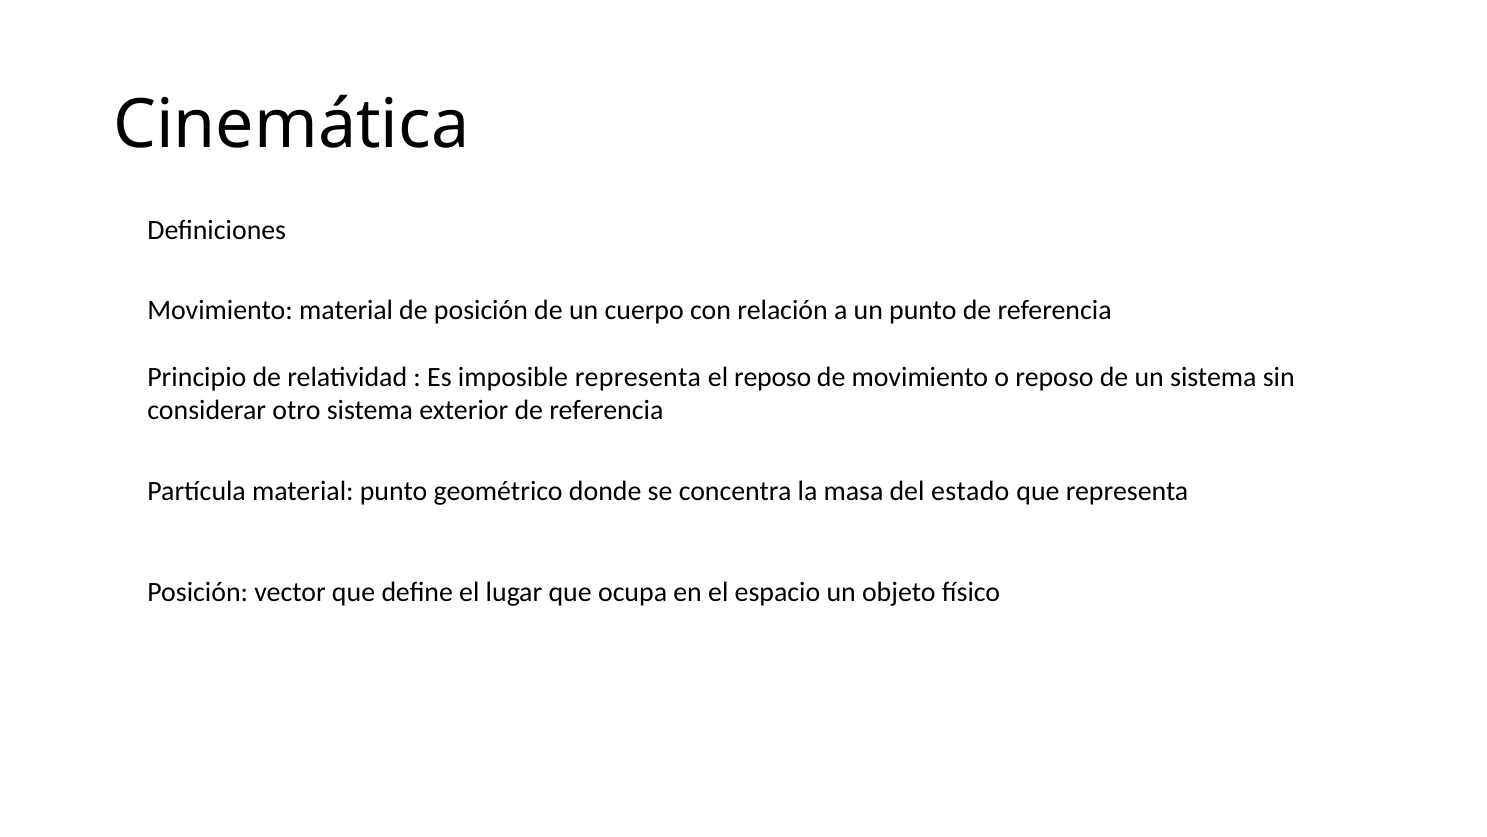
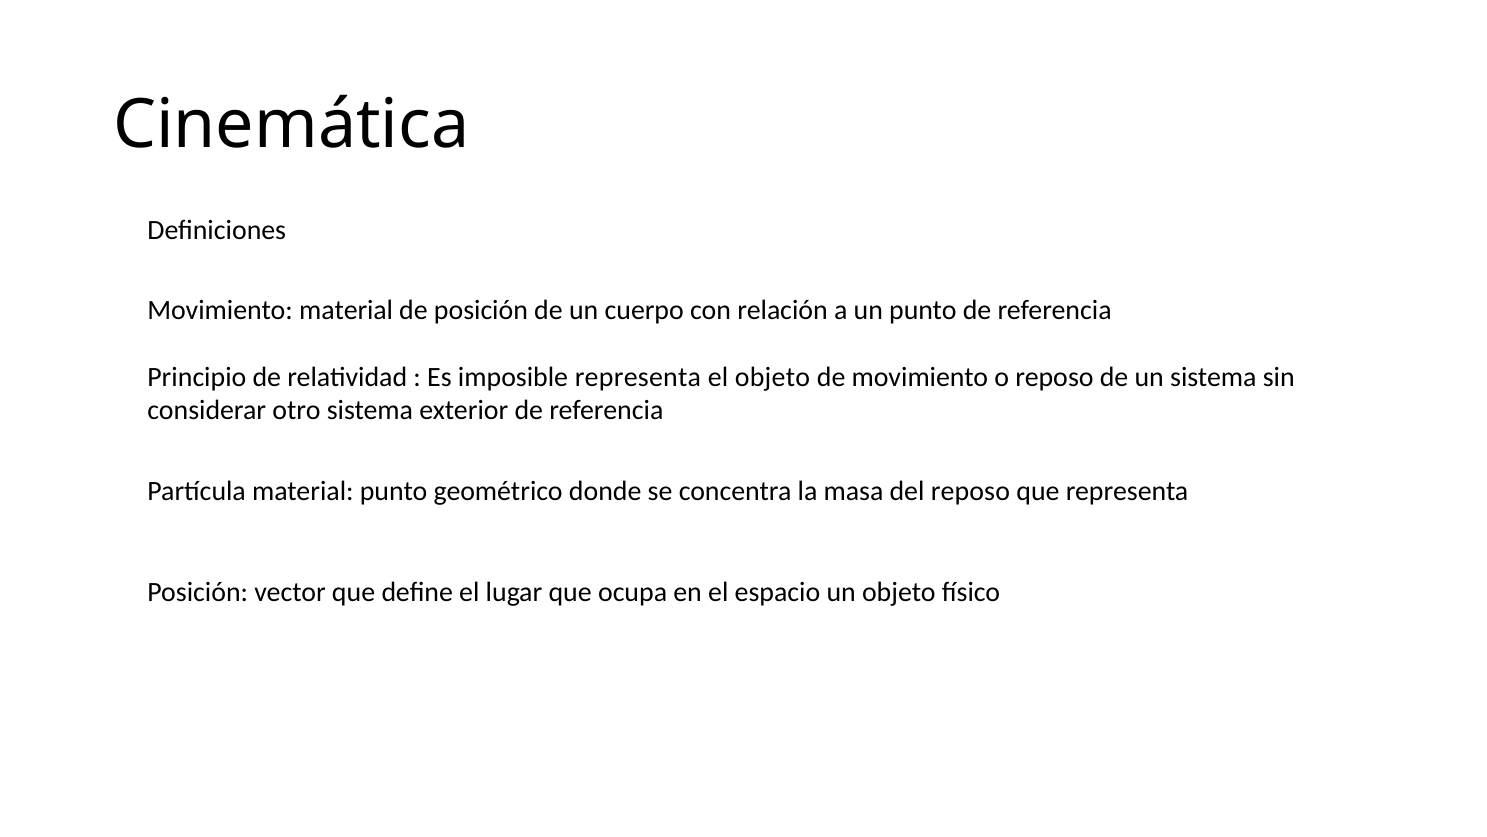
el reposo: reposo -> objeto
del estado: estado -> reposo
